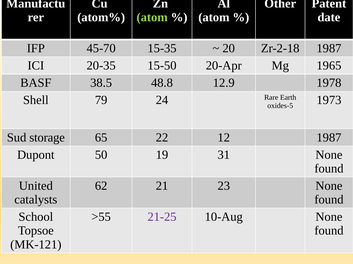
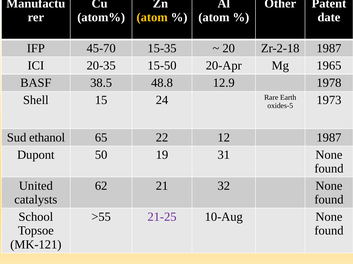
atom at (152, 17) colour: light green -> yellow
79: 79 -> 15
storage: storage -> ethanol
23: 23 -> 32
